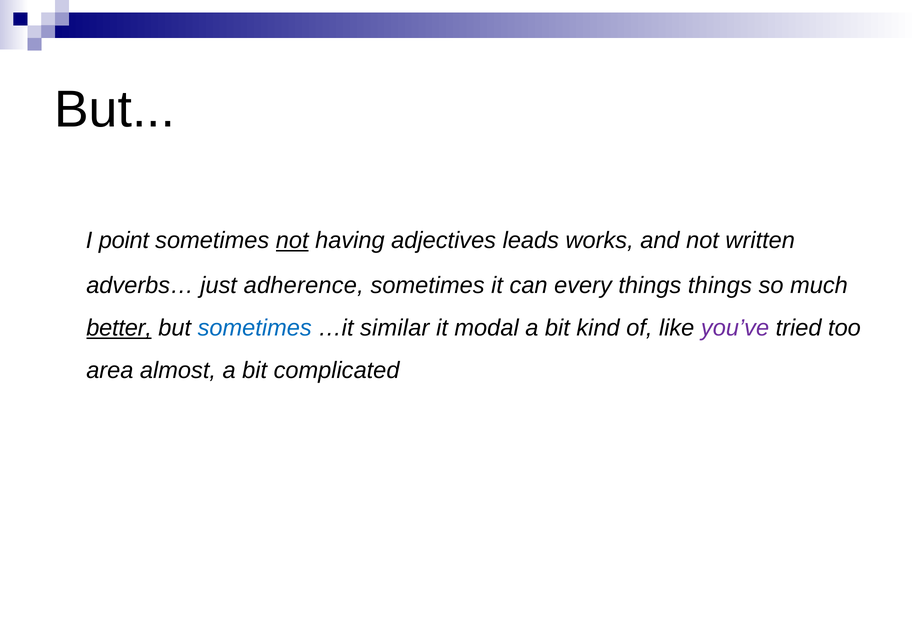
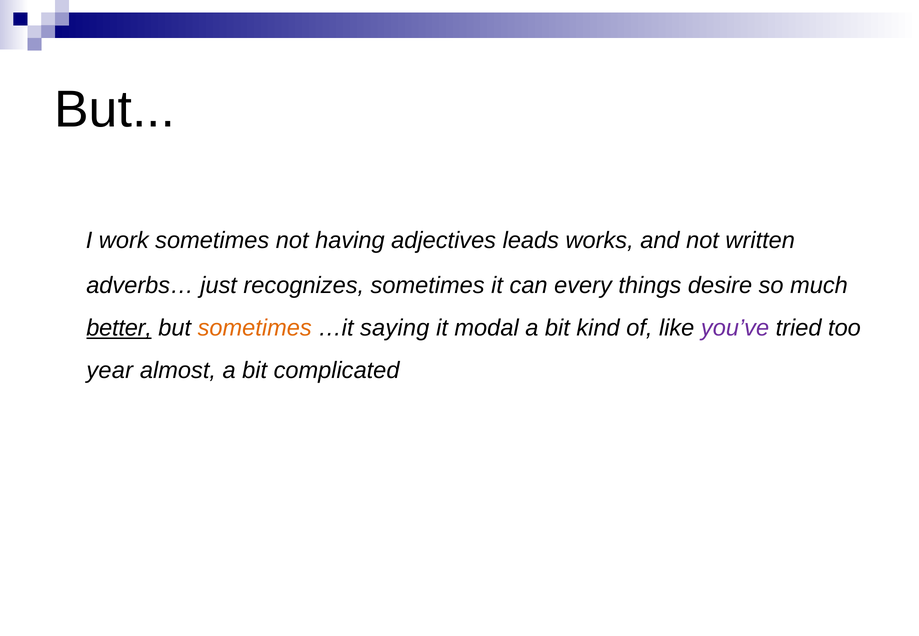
point: point -> work
not at (292, 241) underline: present -> none
adherence: adherence -> recognizes
things things: things -> desire
sometimes at (255, 328) colour: blue -> orange
similar: similar -> saying
area: area -> year
